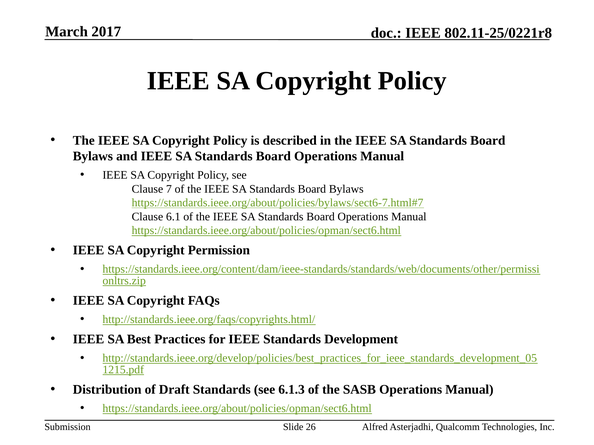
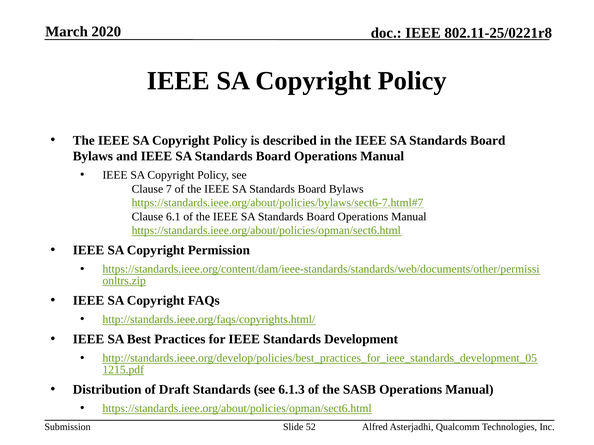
2017: 2017 -> 2020
26: 26 -> 52
